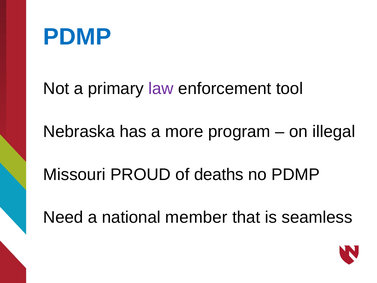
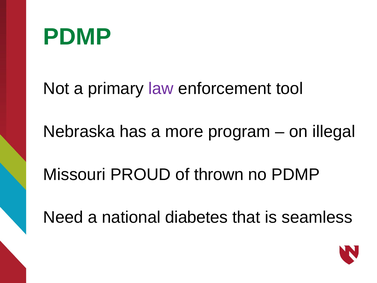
PDMP at (77, 37) colour: blue -> green
deaths: deaths -> thrown
member: member -> diabetes
